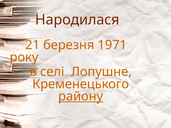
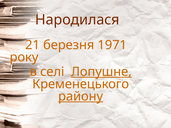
Лопушне underline: none -> present
